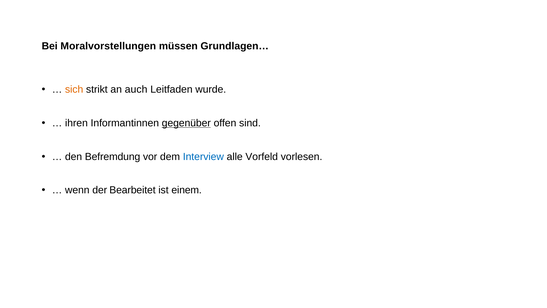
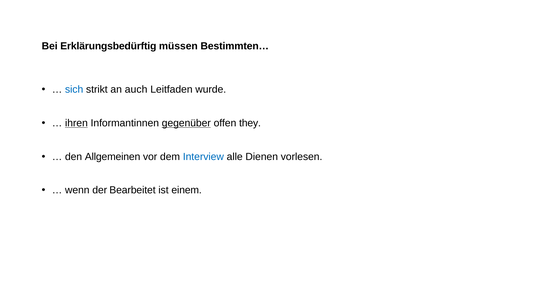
Moralvorstellungen: Moralvorstellungen -> Erklärungsbedürftig
Grundlagen…: Grundlagen… -> Bestimmten…
sich colour: orange -> blue
ihren underline: none -> present
sind: sind -> they
Befremdung: Befremdung -> Allgemeinen
Vorfeld: Vorfeld -> Dienen
